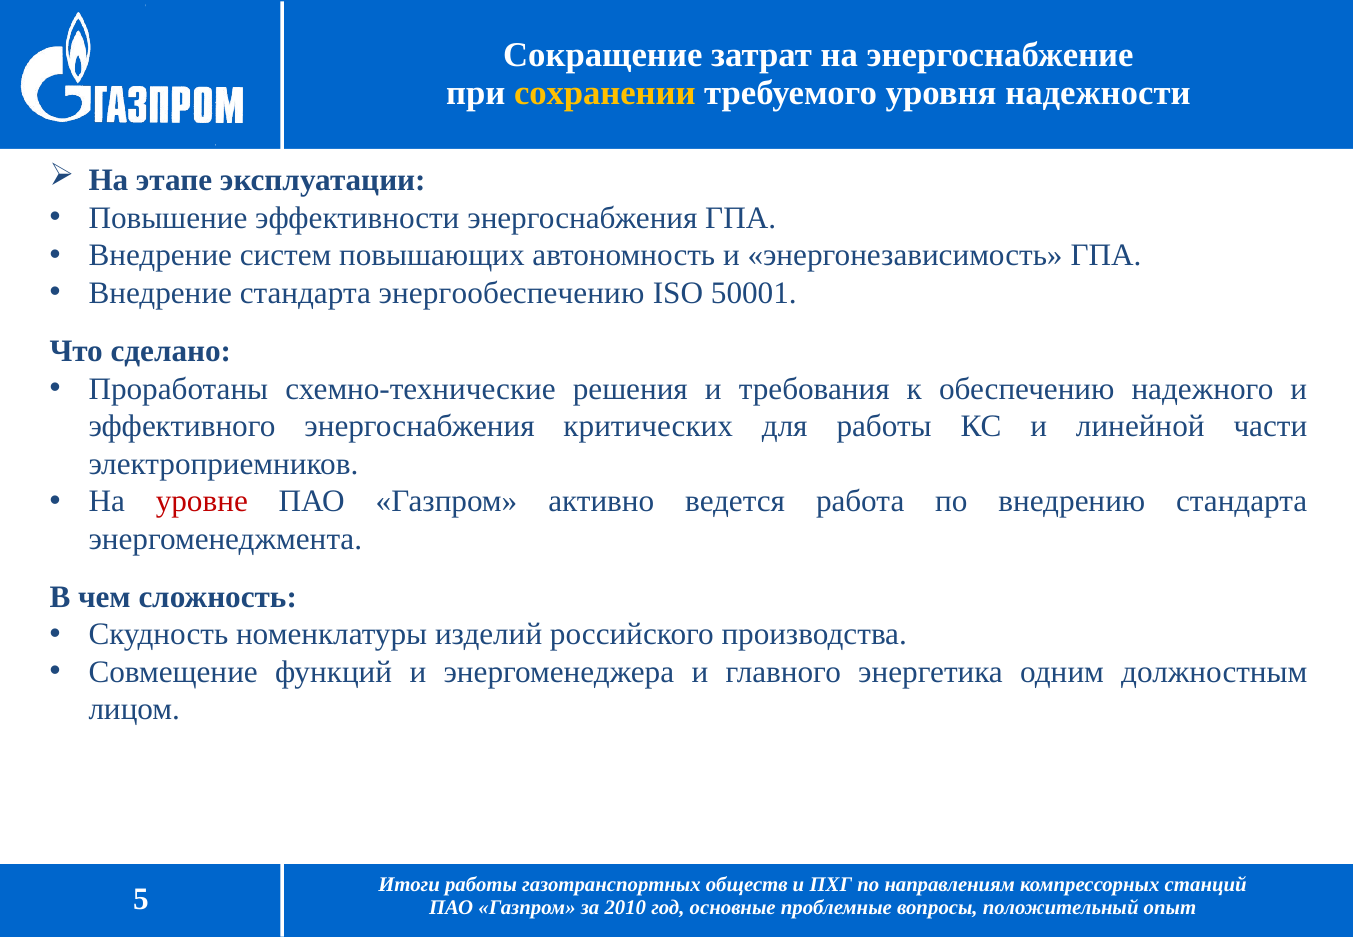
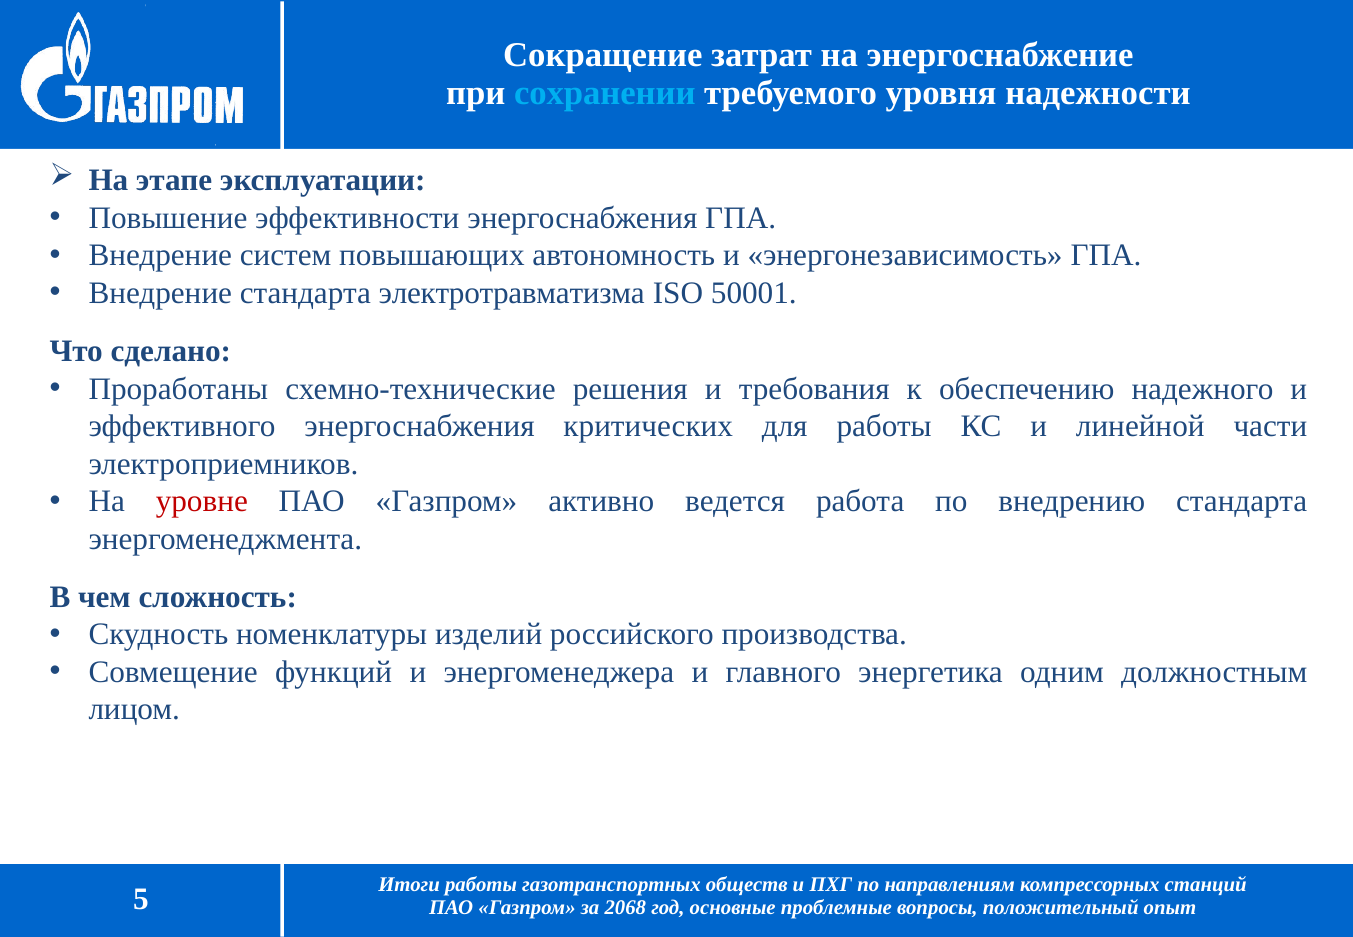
сохранении colour: yellow -> light blue
энергообеспечению: энергообеспечению -> электротравматизма
2010: 2010 -> 2068
